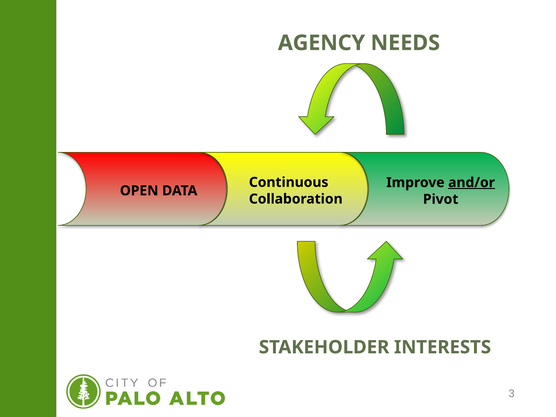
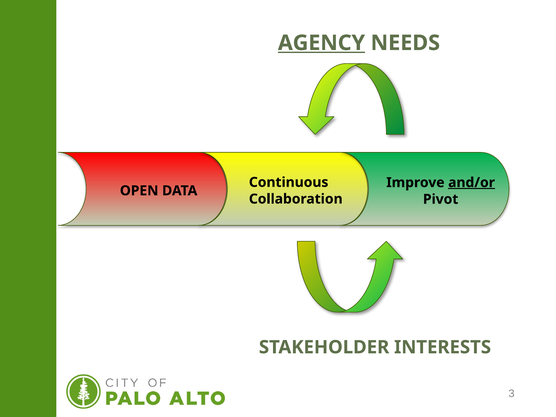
AGENCY underline: none -> present
